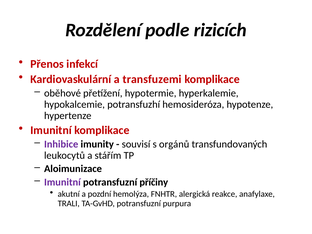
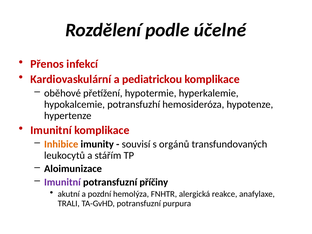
rizicích: rizicích -> účelné
transfuzemi: transfuzemi -> pediatrickou
Inhibice colour: purple -> orange
